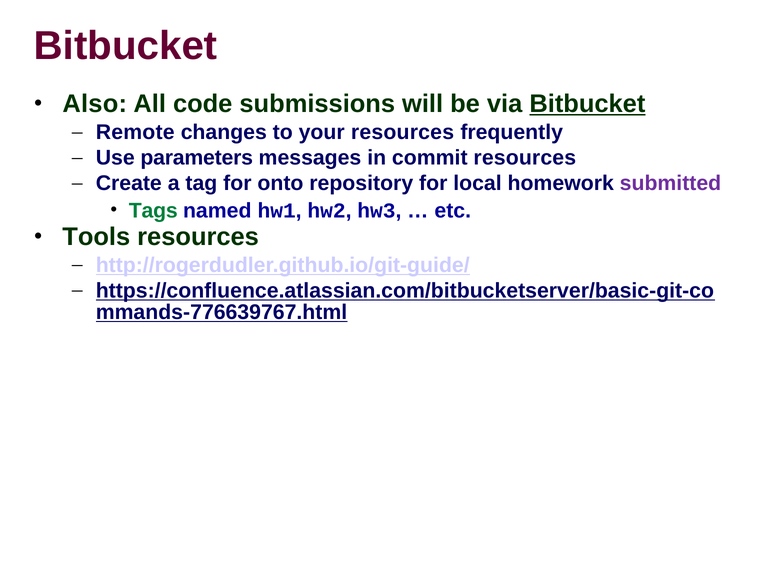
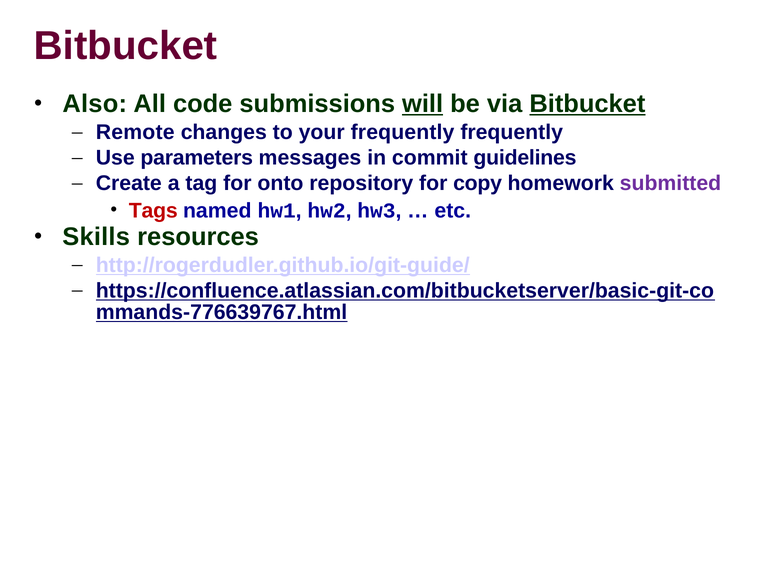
will underline: none -> present
your resources: resources -> frequently
commit resources: resources -> guidelines
local: local -> copy
Tags colour: green -> red
Tools: Tools -> Skills
